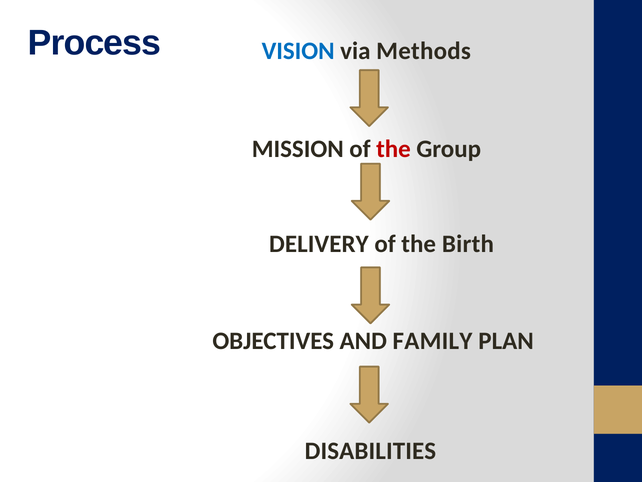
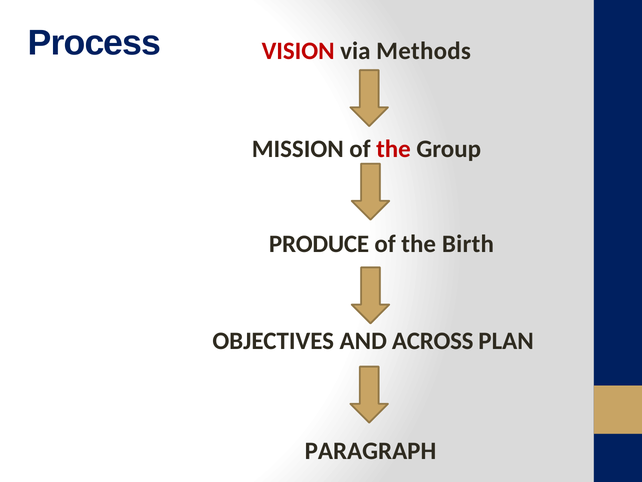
VISION colour: blue -> red
DELIVERY: DELIVERY -> PRODUCE
FAMILY: FAMILY -> ACROSS
DISABILITIES: DISABILITIES -> PARAGRAPH
